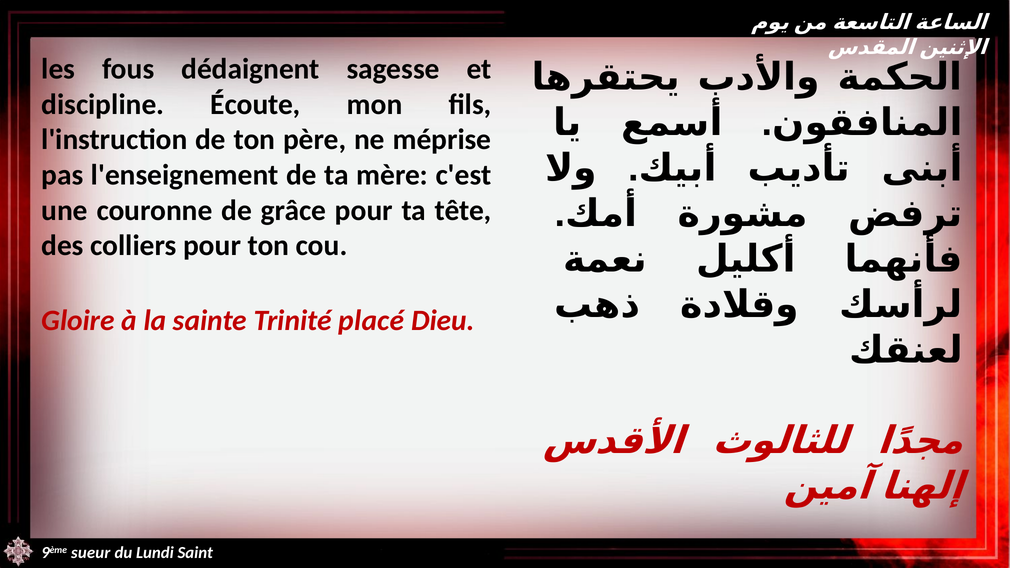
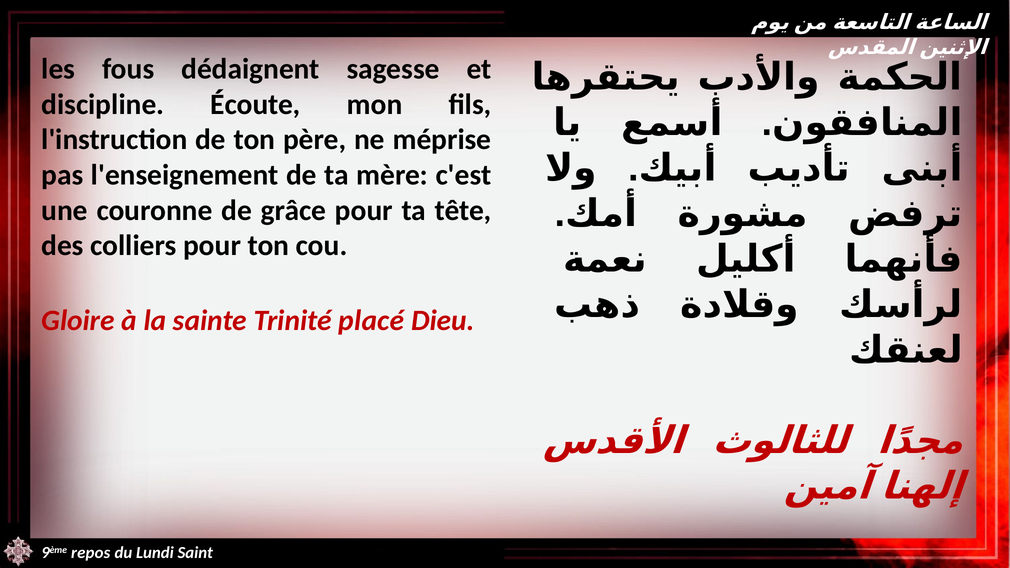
sueur: sueur -> repos
